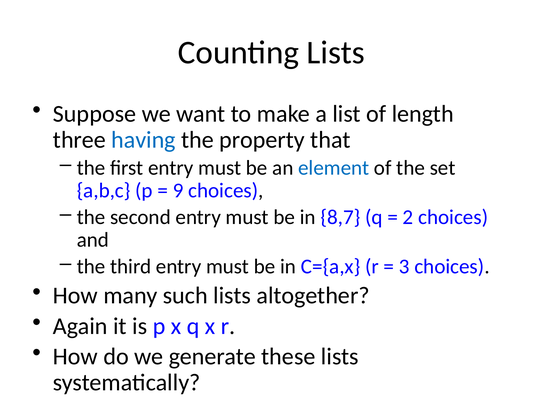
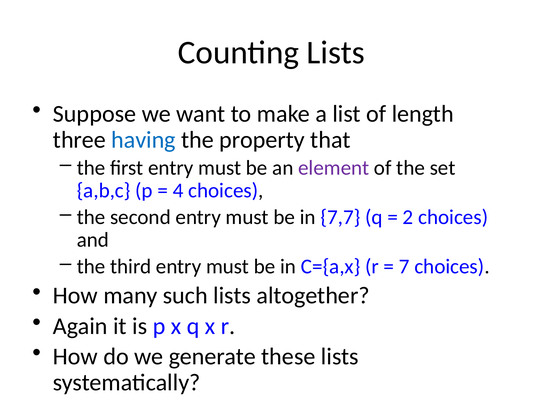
element colour: blue -> purple
9: 9 -> 4
8,7: 8,7 -> 7,7
3: 3 -> 7
